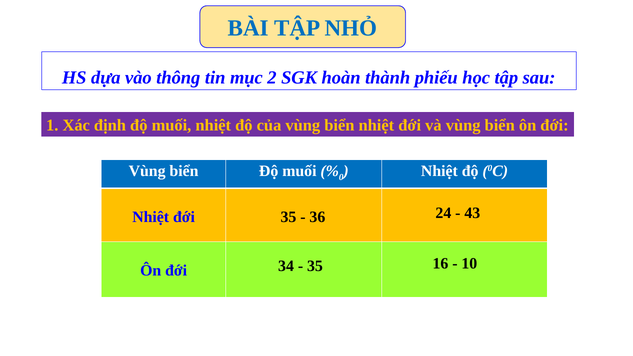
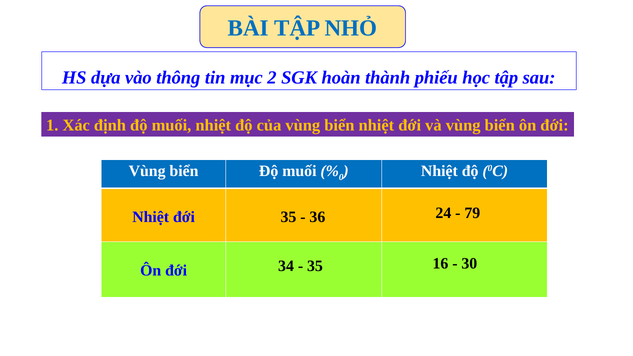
43: 43 -> 79
10: 10 -> 30
